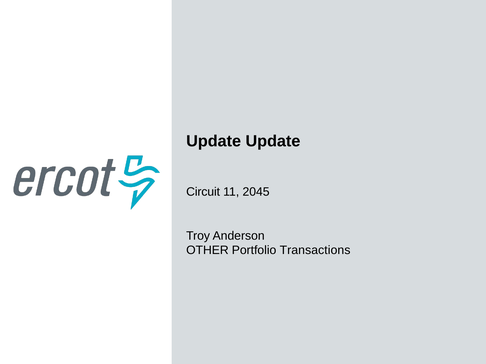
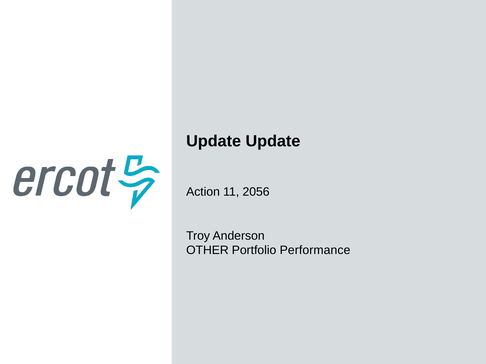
Circuit: Circuit -> Action
2045: 2045 -> 2056
Transactions: Transactions -> Performance
